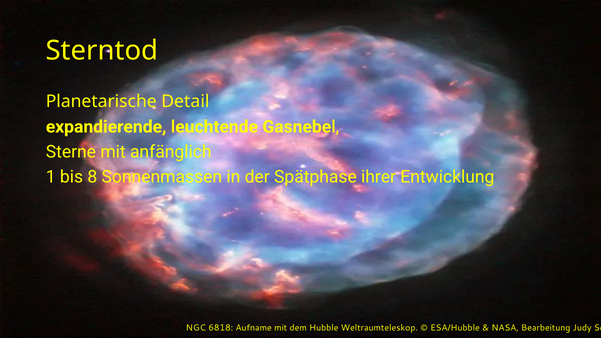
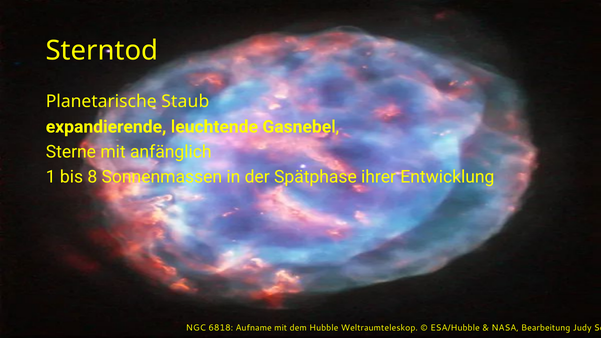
Detail: Detail -> Staub
